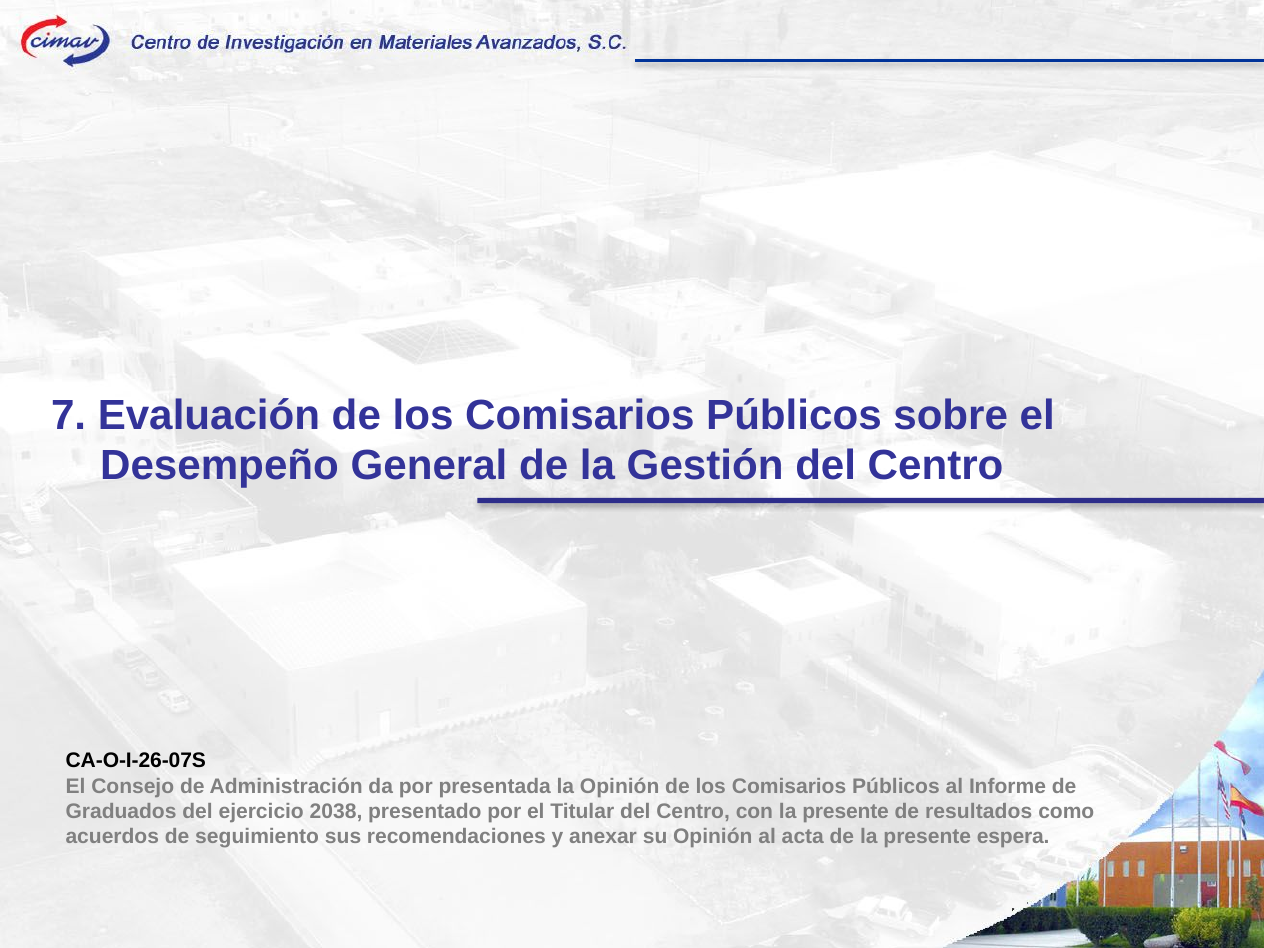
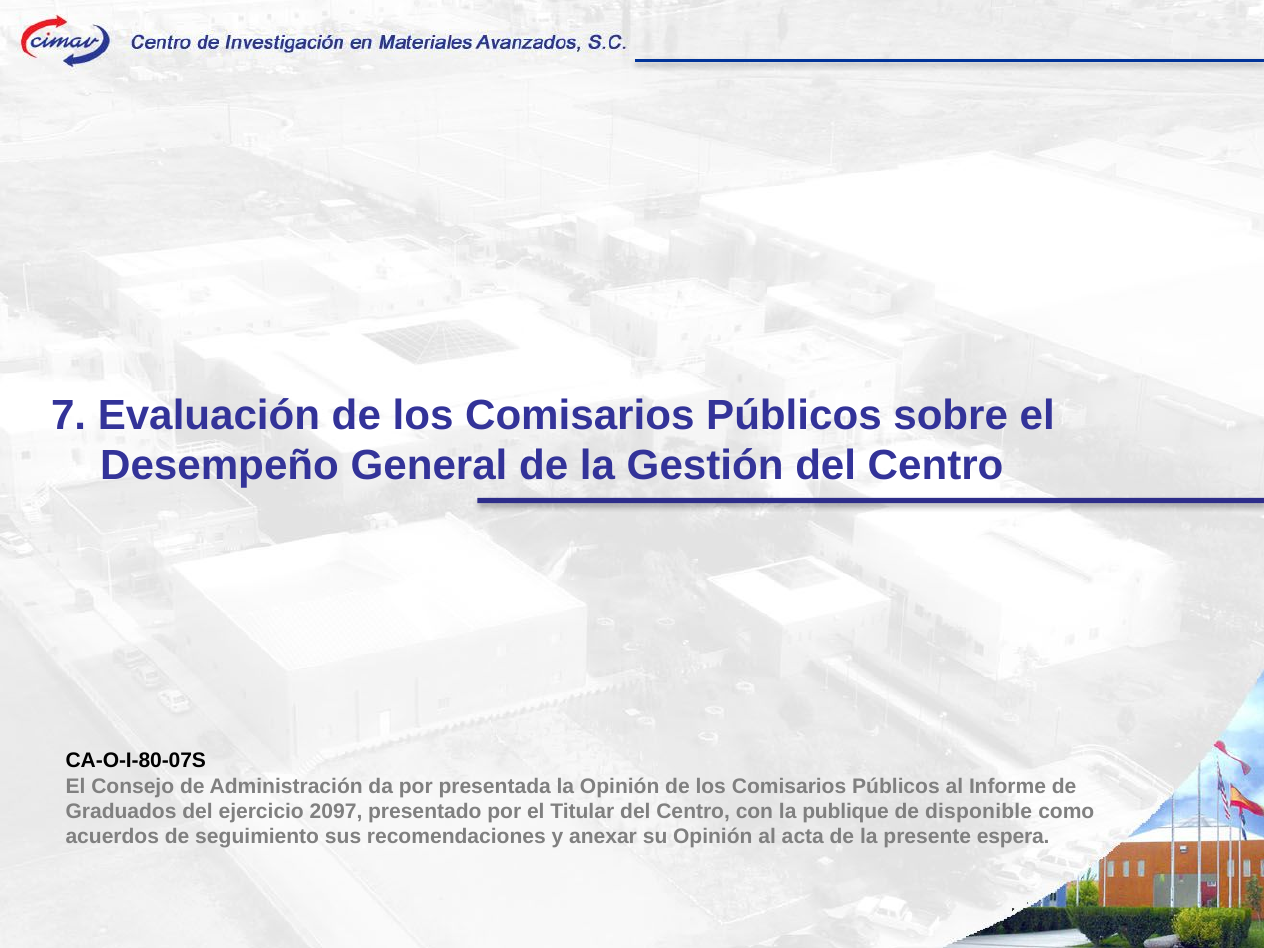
CA-O-I-26-07S: CA-O-I-26-07S -> CA-O-I-80-07S
2038: 2038 -> 2097
con la presente: presente -> publique
resultados: resultados -> disponible
